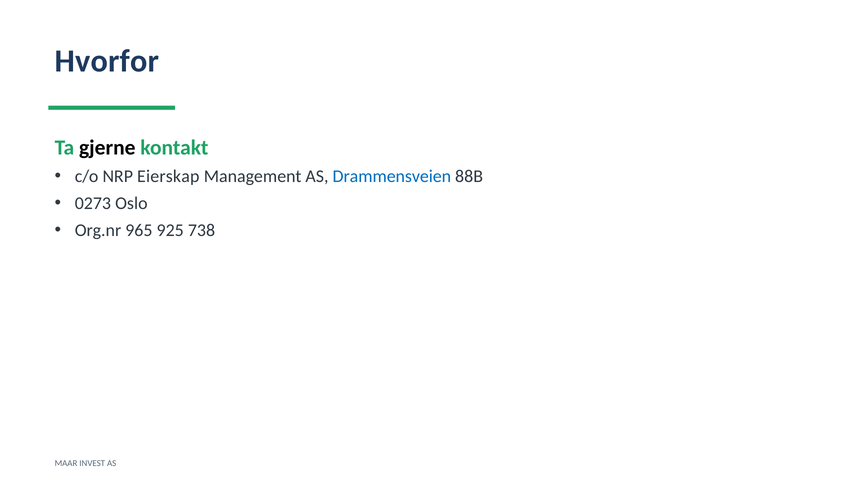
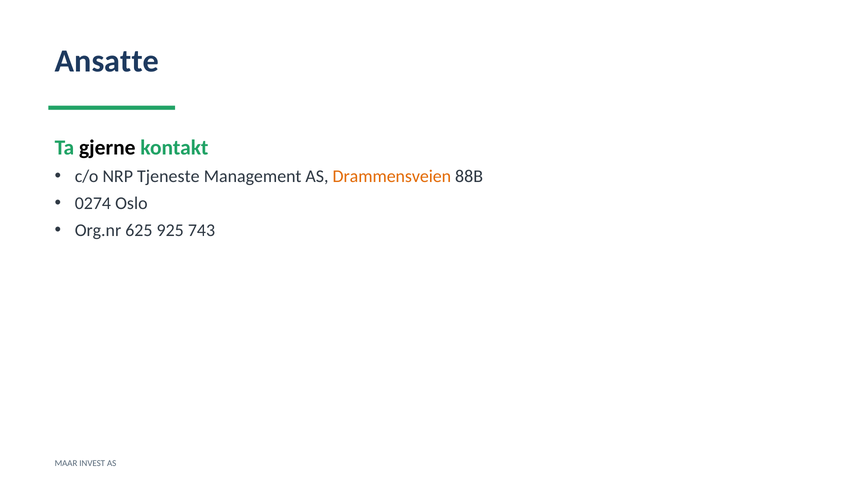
Hvorfor: Hvorfor -> Ansatte
Eierskap: Eierskap -> Tjeneste
Drammensveien colour: blue -> orange
0273: 0273 -> 0274
965: 965 -> 625
738: 738 -> 743
